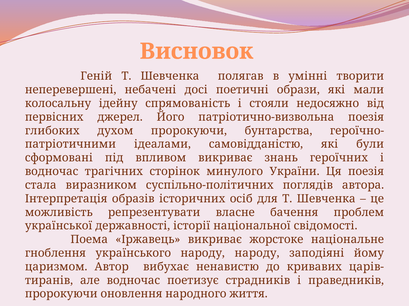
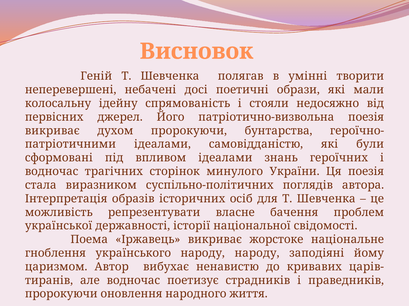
глибоких at (52, 131): глибоких -> викриває
впливом викриває: викриває -> ідеалами
